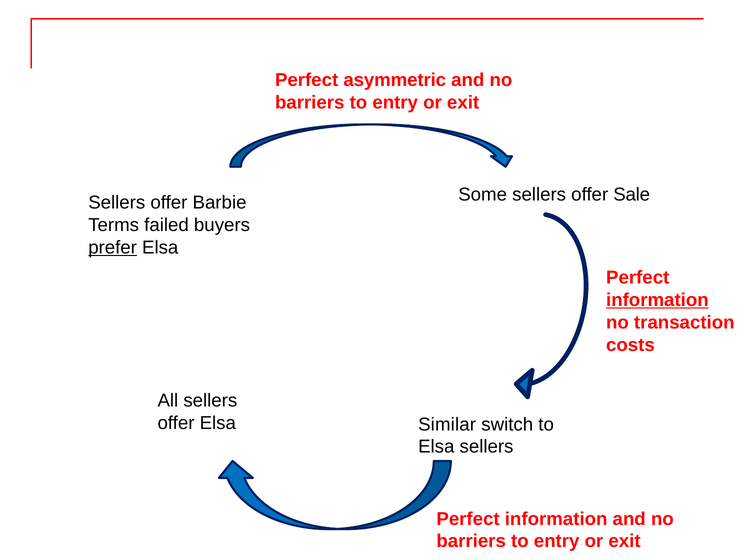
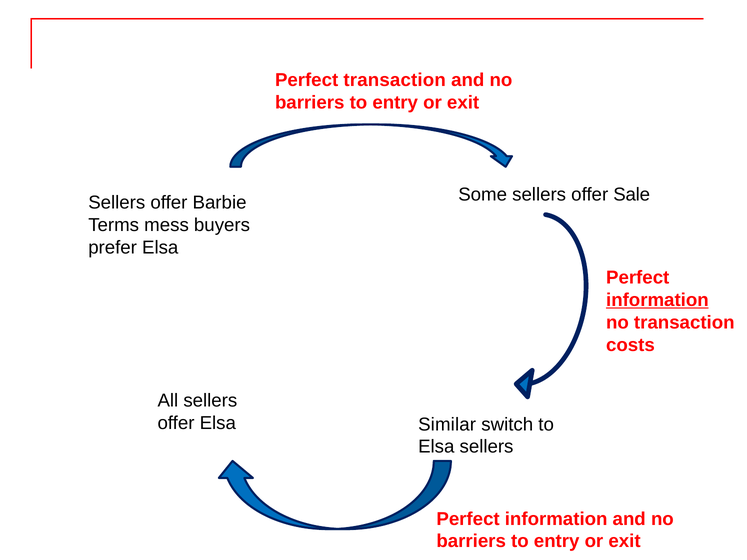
Perfect asymmetric: asymmetric -> transaction
failed: failed -> mess
prefer underline: present -> none
